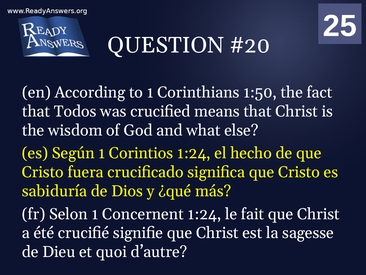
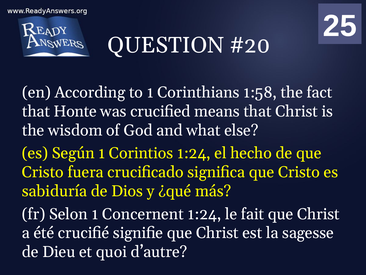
1:50: 1:50 -> 1:58
Todos: Todos -> Honte
